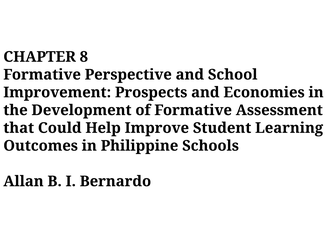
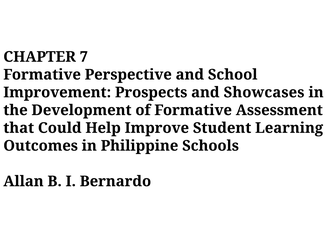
8: 8 -> 7
Economies: Economies -> Showcases
